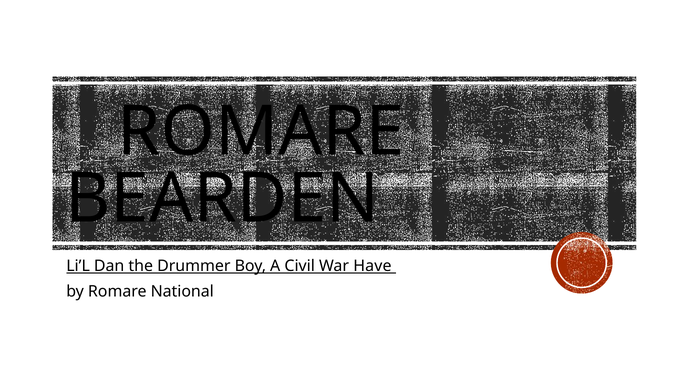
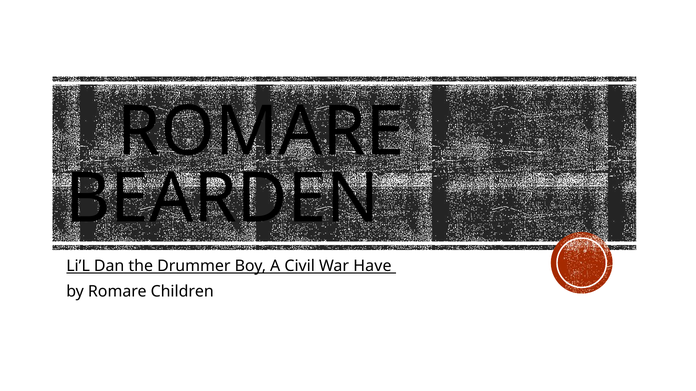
National: National -> Children
